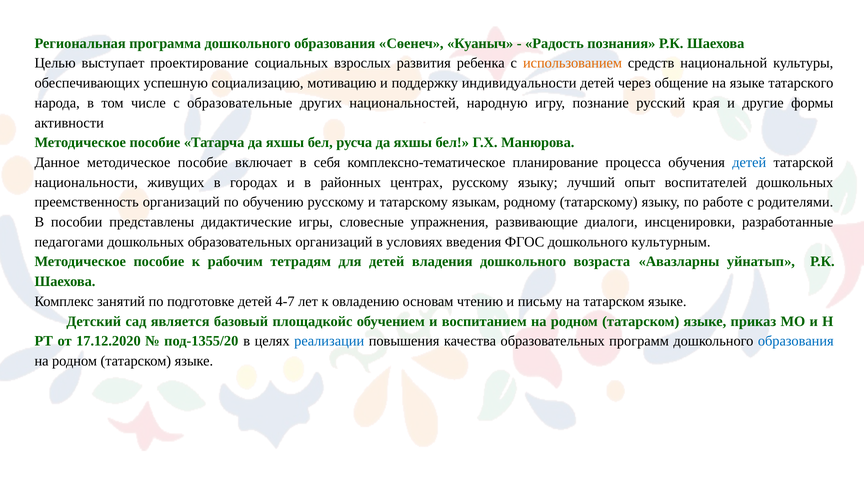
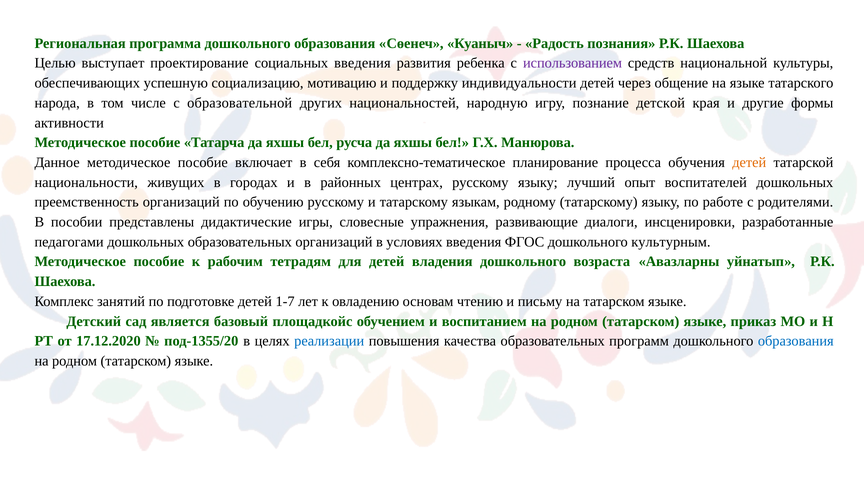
социальных взрослых: взрослых -> введения
использованием colour: orange -> purple
образовательные: образовательные -> образовательной
русский: русский -> детской
детей at (749, 162) colour: blue -> orange
4-7: 4-7 -> 1-7
